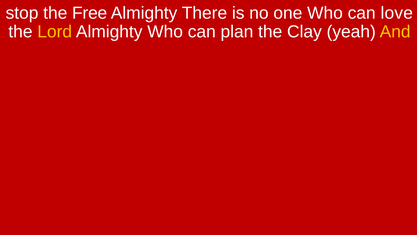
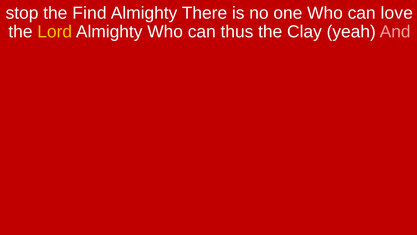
Free: Free -> Find
plan: plan -> thus
And colour: yellow -> pink
